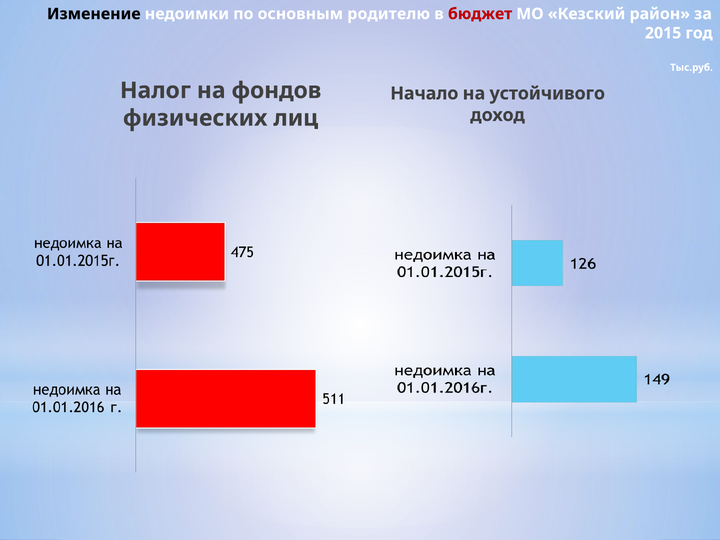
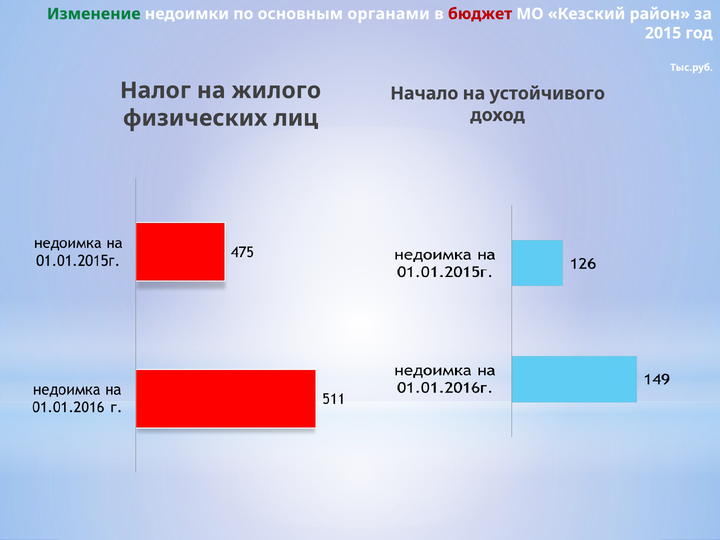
Изменение colour: black -> green
родителю: родителю -> органами
фондов: фондов -> жилого
